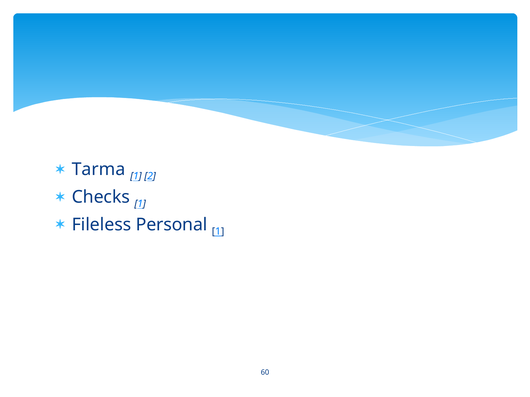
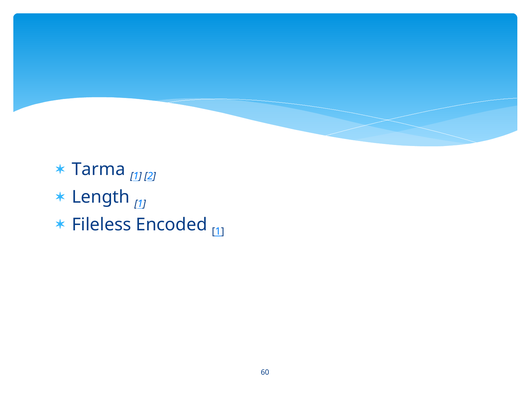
Checks: Checks -> Length
Personal: Personal -> Encoded
